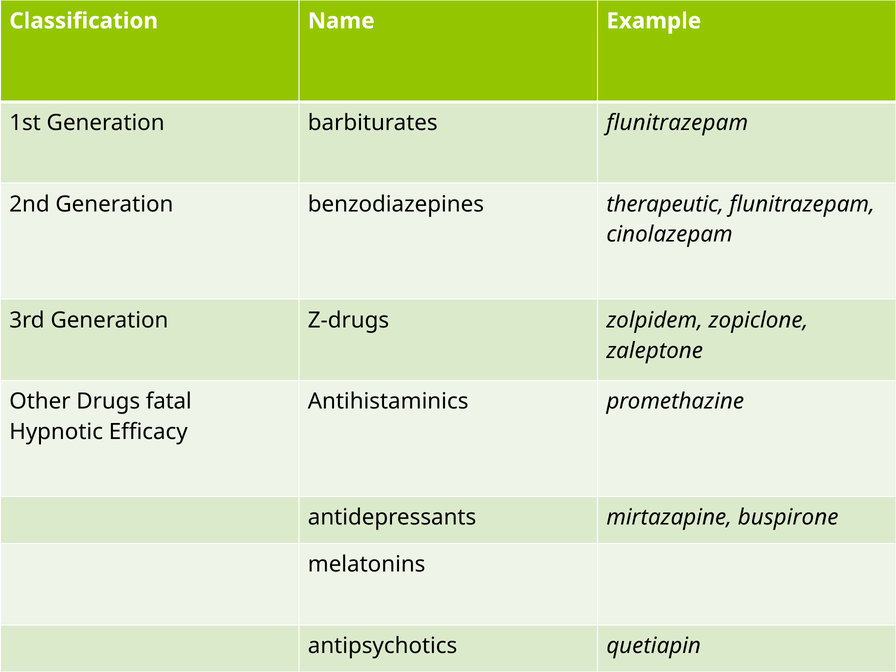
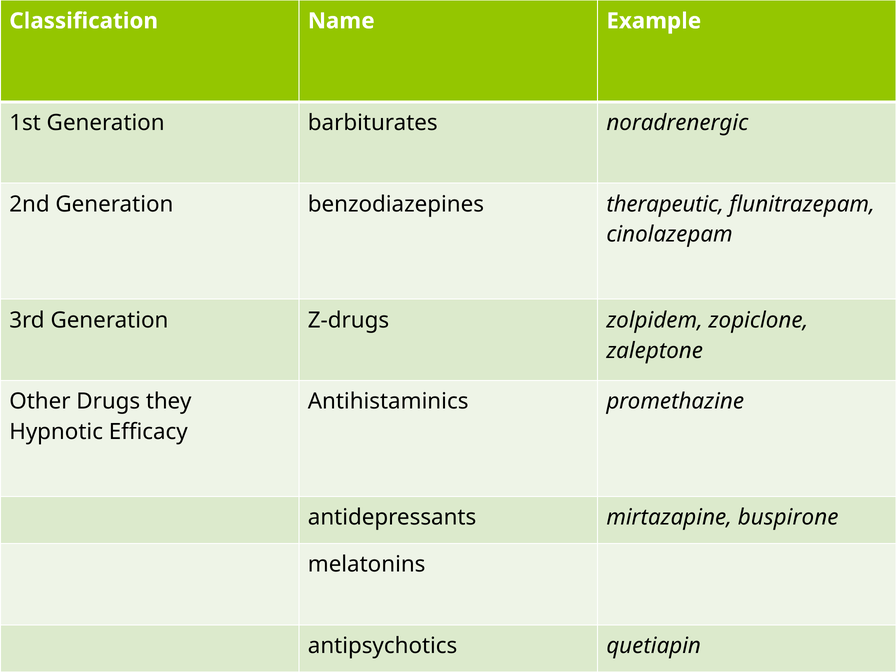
barbiturates flunitrazepam: flunitrazepam -> noradrenergic
fatal: fatal -> they
